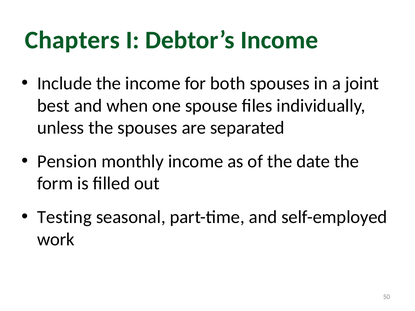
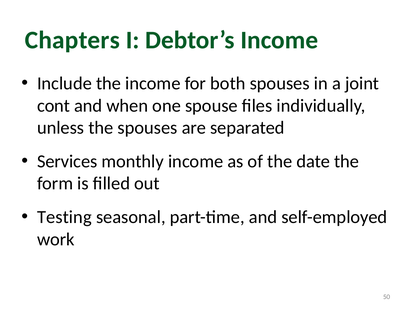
best: best -> cont
Pension: Pension -> Services
